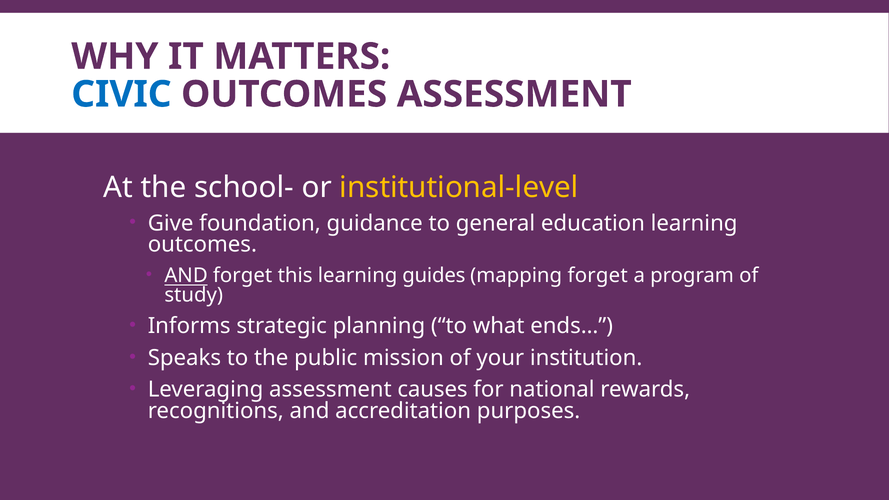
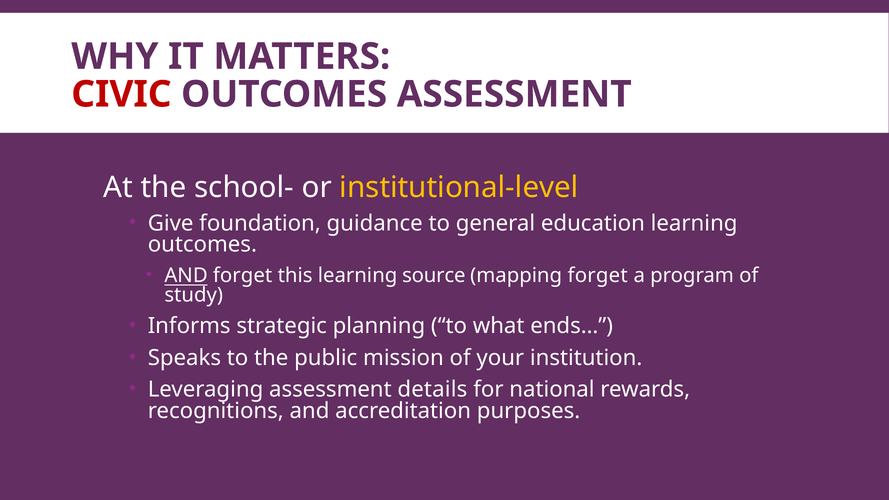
CIVIC colour: blue -> red
guides: guides -> source
causes: causes -> details
